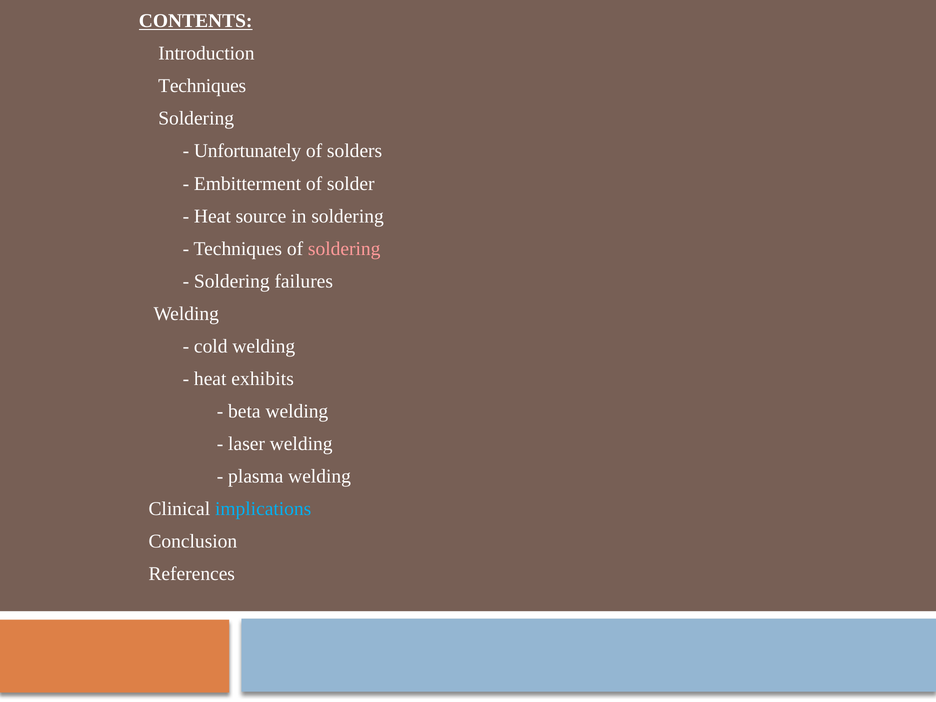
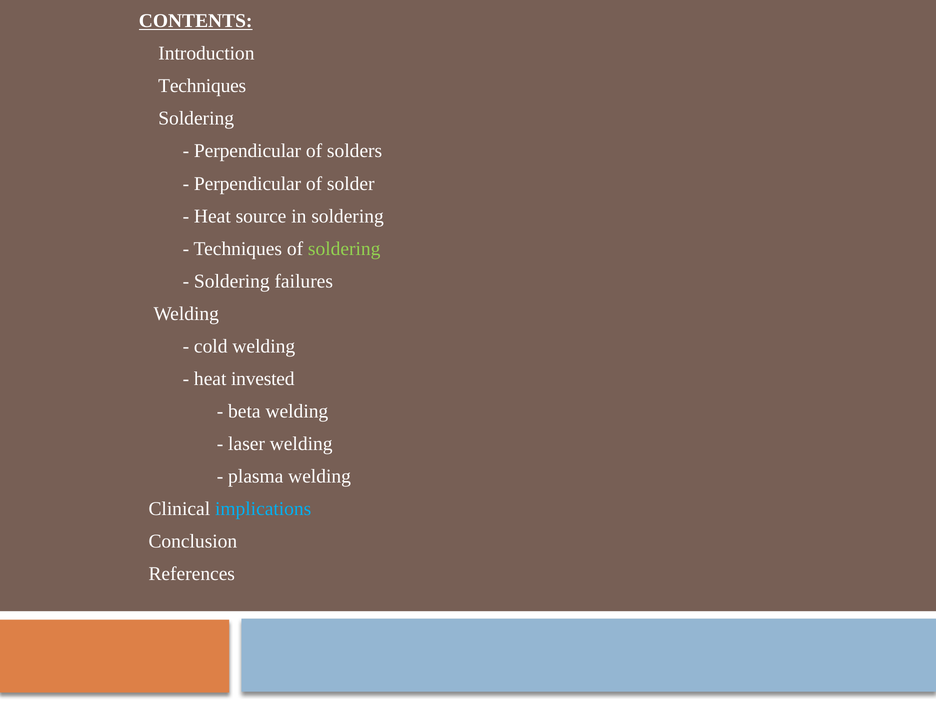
Unfortunately at (248, 151): Unfortunately -> Perpendicular
Embitterment at (247, 184): Embitterment -> Perpendicular
soldering at (344, 249) colour: pink -> light green
exhibits: exhibits -> invested
